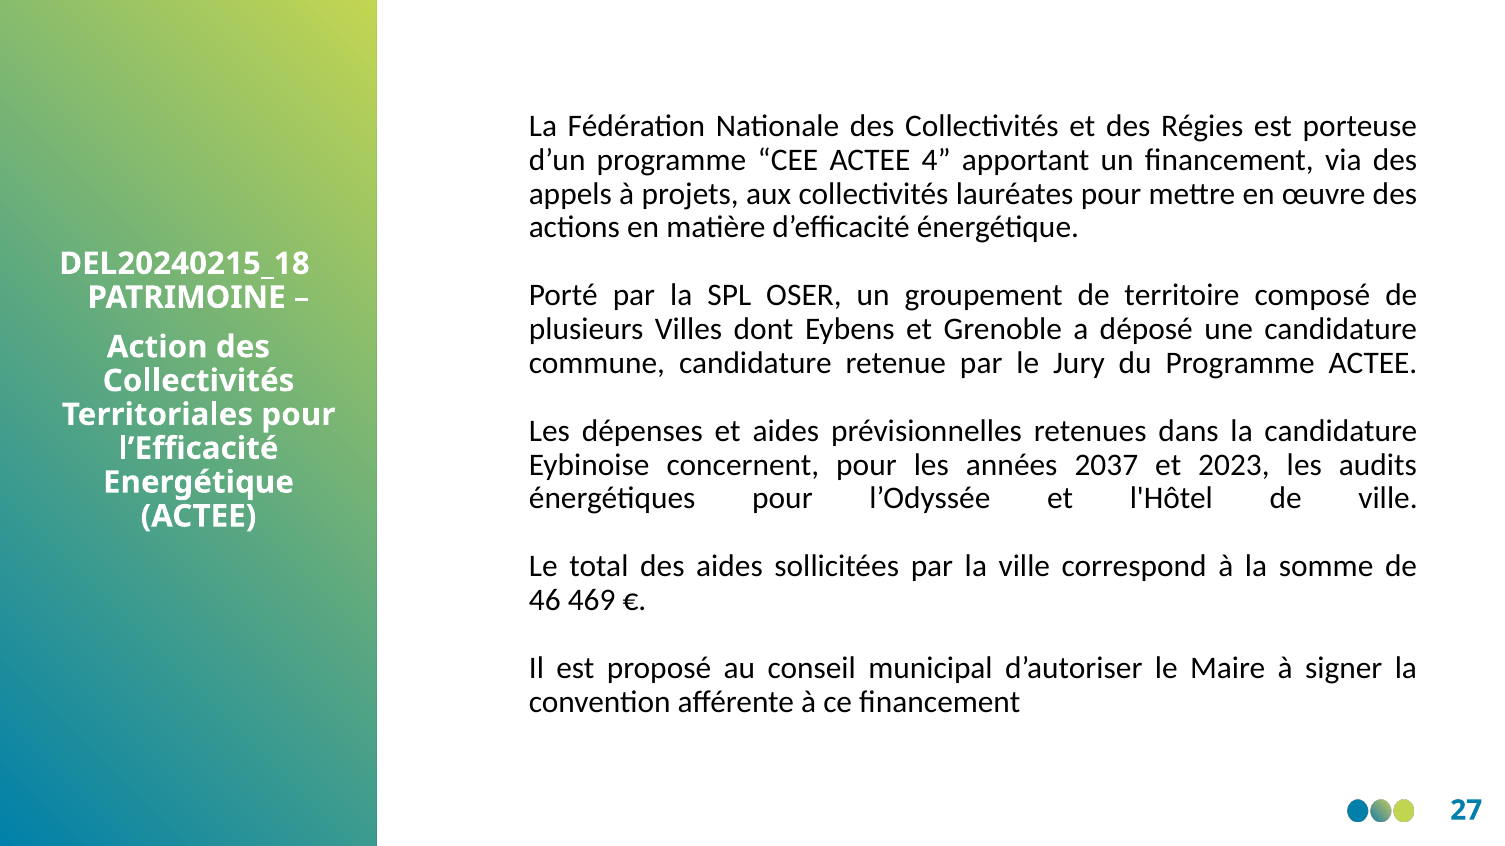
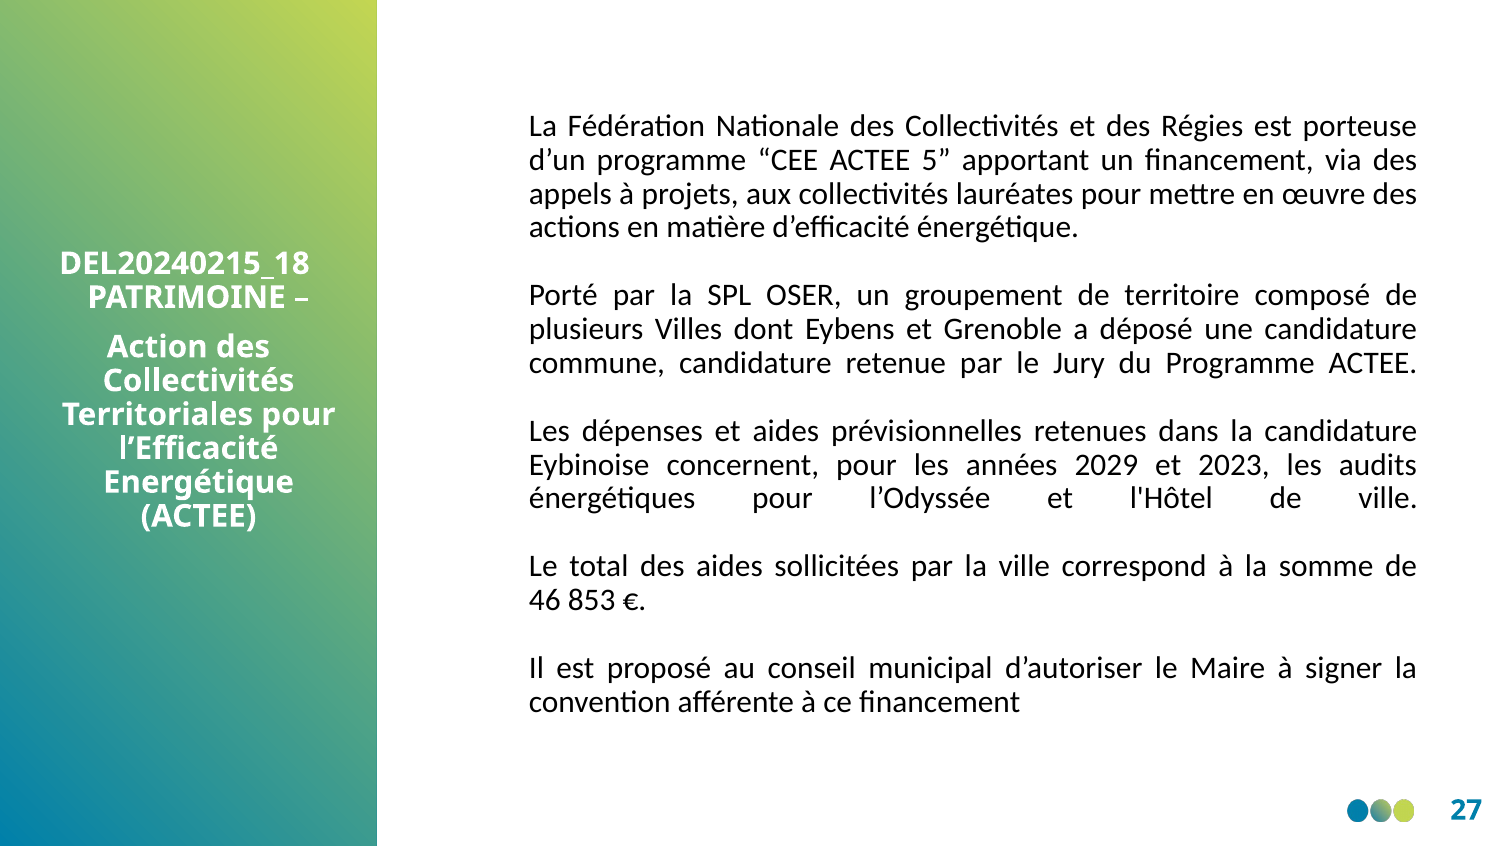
4: 4 -> 5
2037: 2037 -> 2029
469: 469 -> 853
